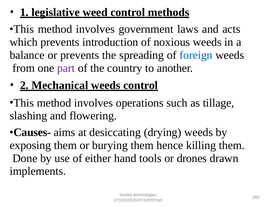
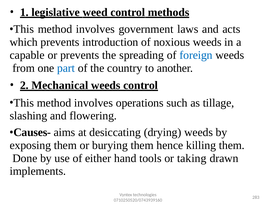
balance: balance -> capable
part colour: purple -> blue
drones: drones -> taking
